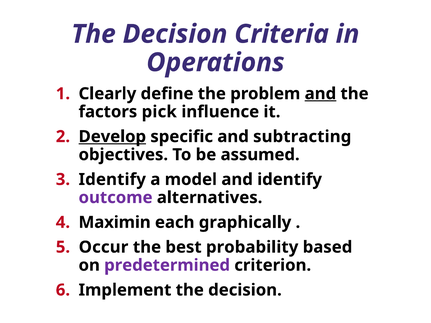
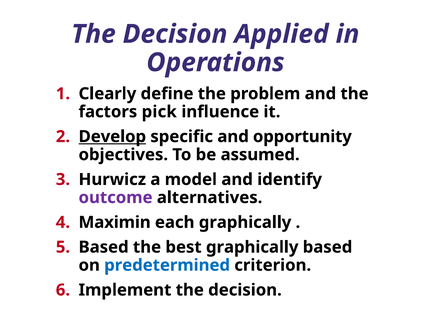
Criteria: Criteria -> Applied
and at (320, 94) underline: present -> none
subtracting: subtracting -> opportunity
Identify at (112, 180): Identify -> Hurwicz
Occur at (104, 247): Occur -> Based
best probability: probability -> graphically
predetermined colour: purple -> blue
